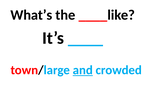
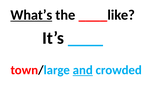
What’s underline: none -> present
